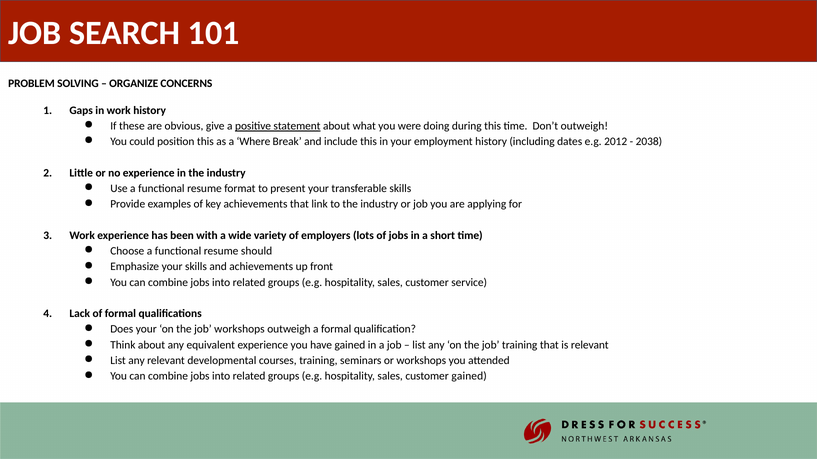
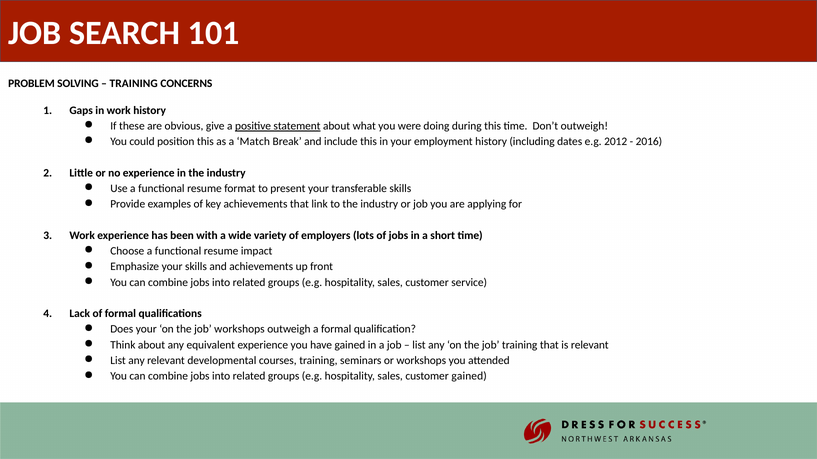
ORGANIZE at (134, 83): ORGANIZE -> TRAINING
Where: Where -> Match
2038: 2038 -> 2016
should: should -> impact
